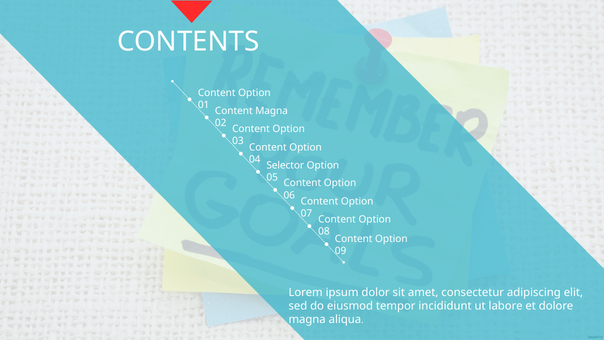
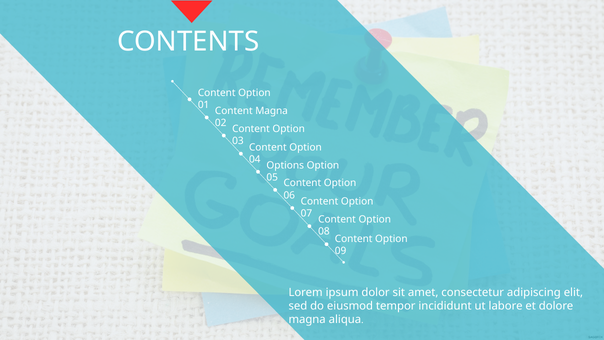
Selector: Selector -> Options
